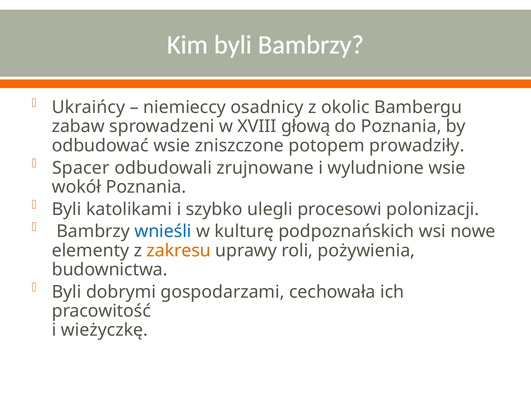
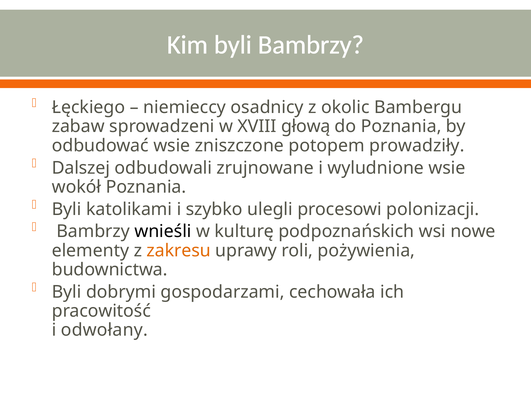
Ukraińcy: Ukraińcy -> Łęckiego
Spacer: Spacer -> Dalszej
wnieśli colour: blue -> black
wieżyczkę: wieżyczkę -> odwołany
